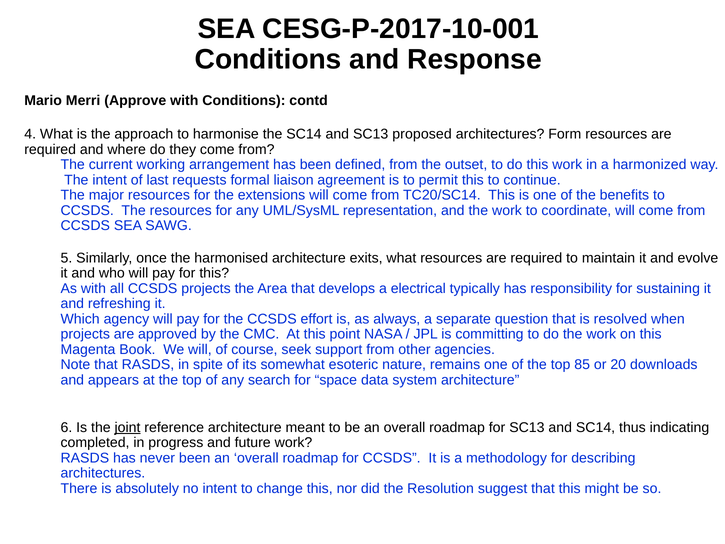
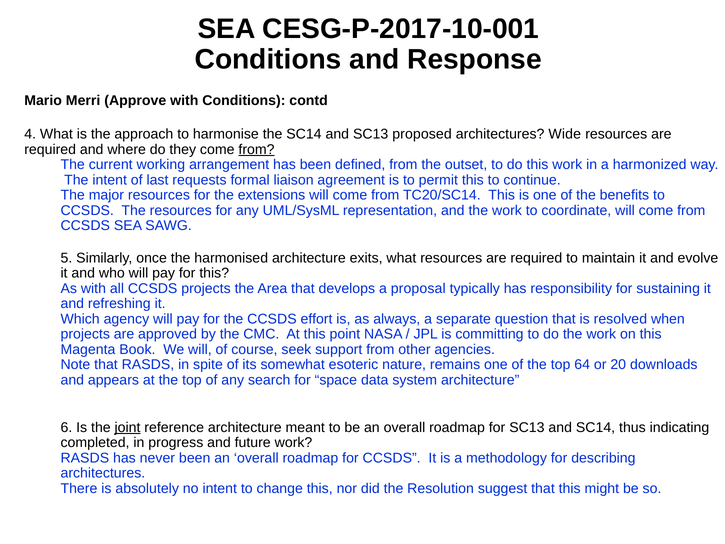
Form: Form -> Wide
from at (257, 149) underline: none -> present
electrical: electrical -> proposal
85: 85 -> 64
